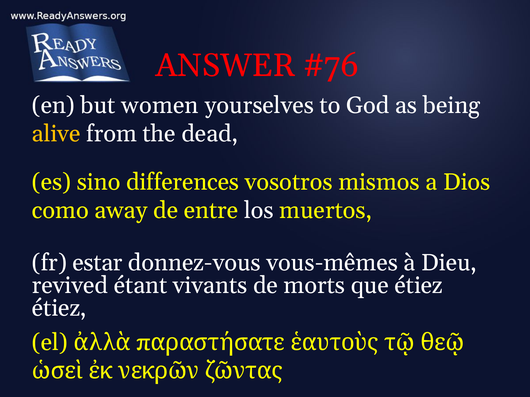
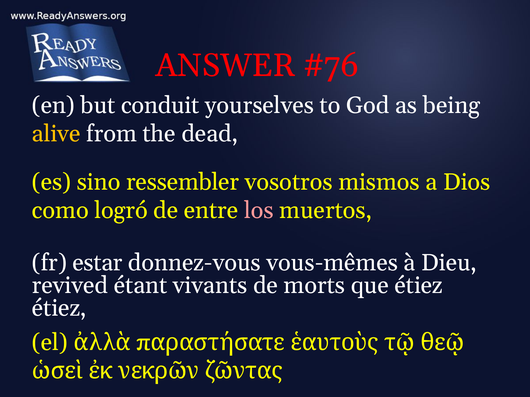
women: women -> conduit
differences: differences -> ressembler
away: away -> logró
los colour: white -> pink
